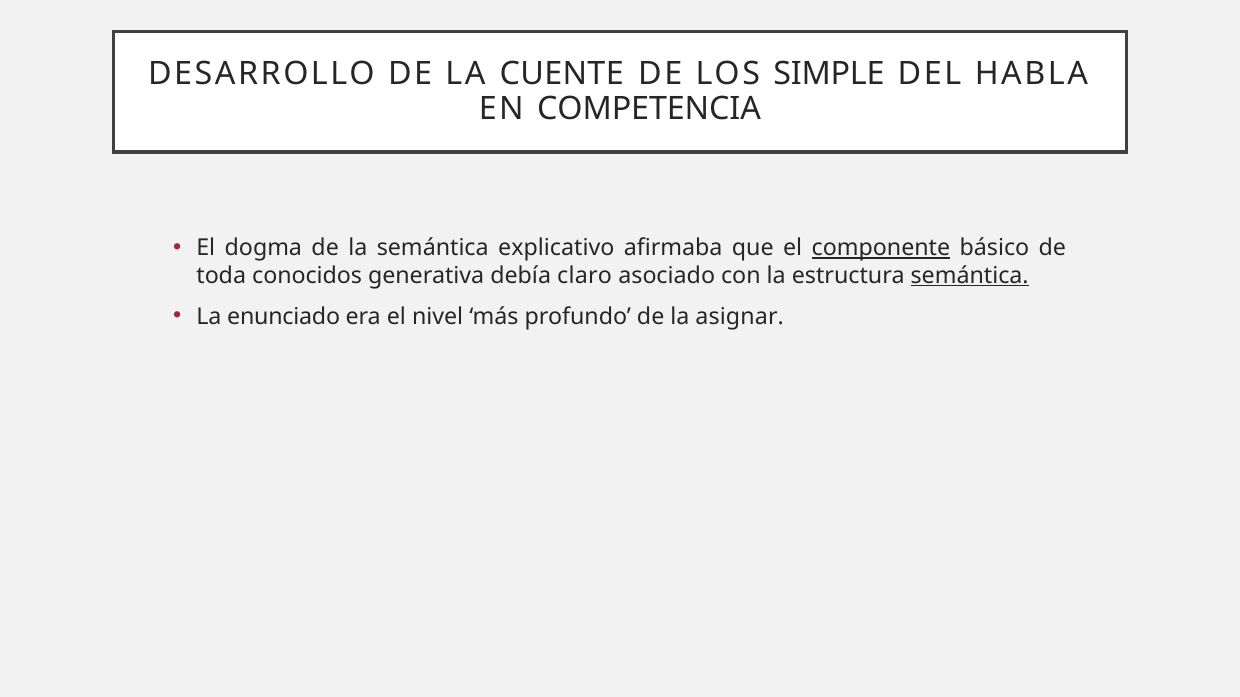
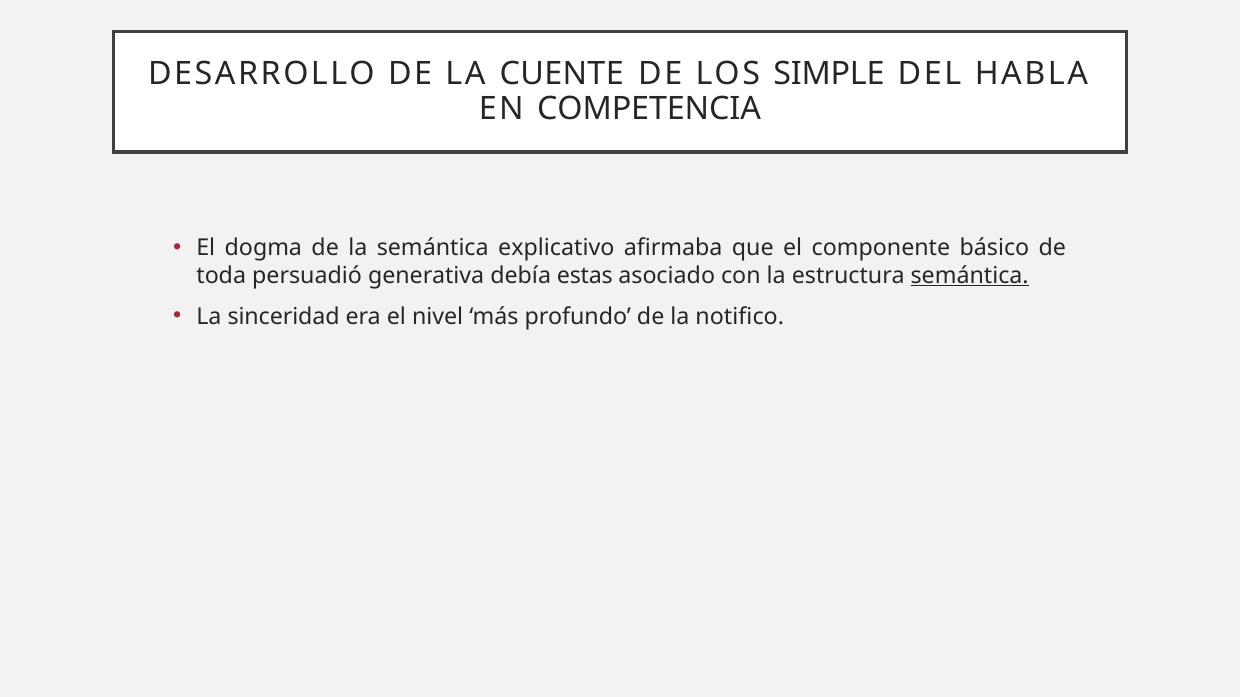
componente underline: present -> none
conocidos: conocidos -> persuadió
claro: claro -> estas
enunciado: enunciado -> sinceridad
asignar: asignar -> notifico
